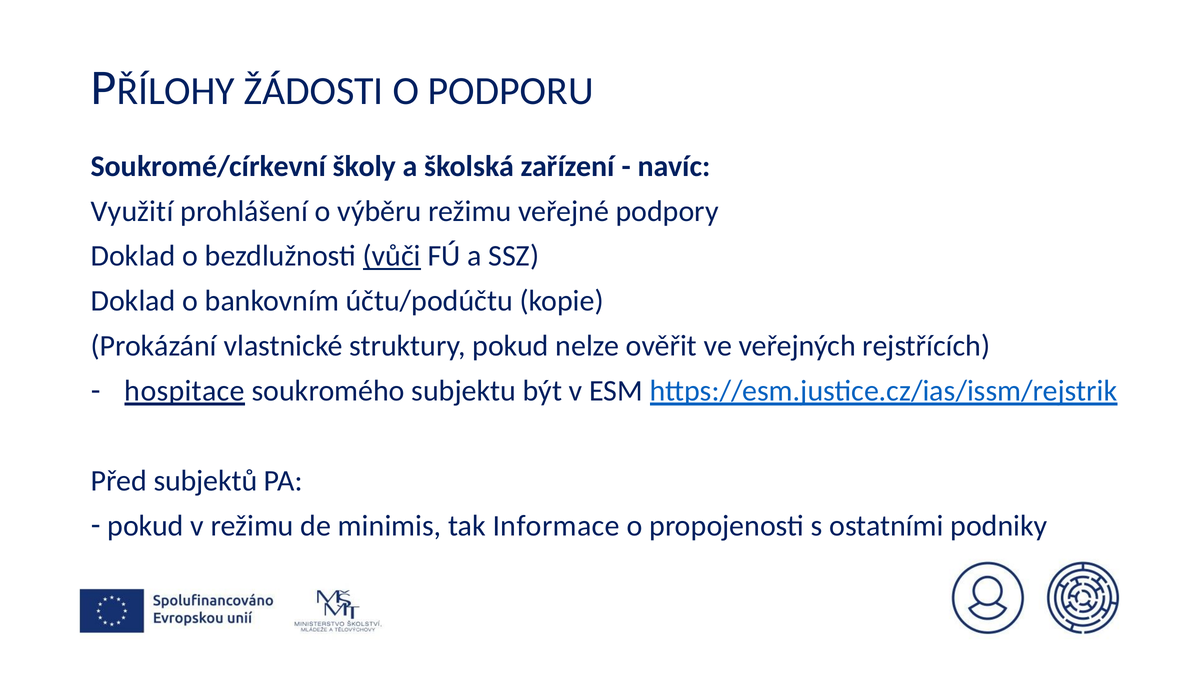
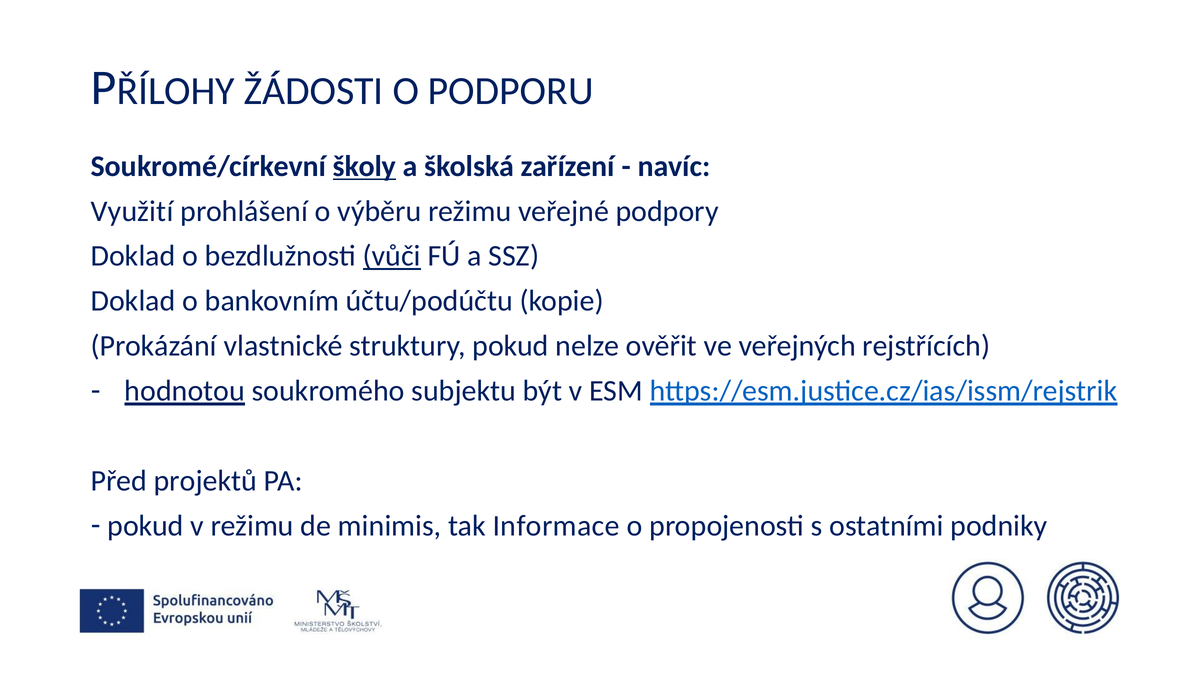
školy underline: none -> present
hospitace: hospitace -> hodnotou
subjektů: subjektů -> projektů
